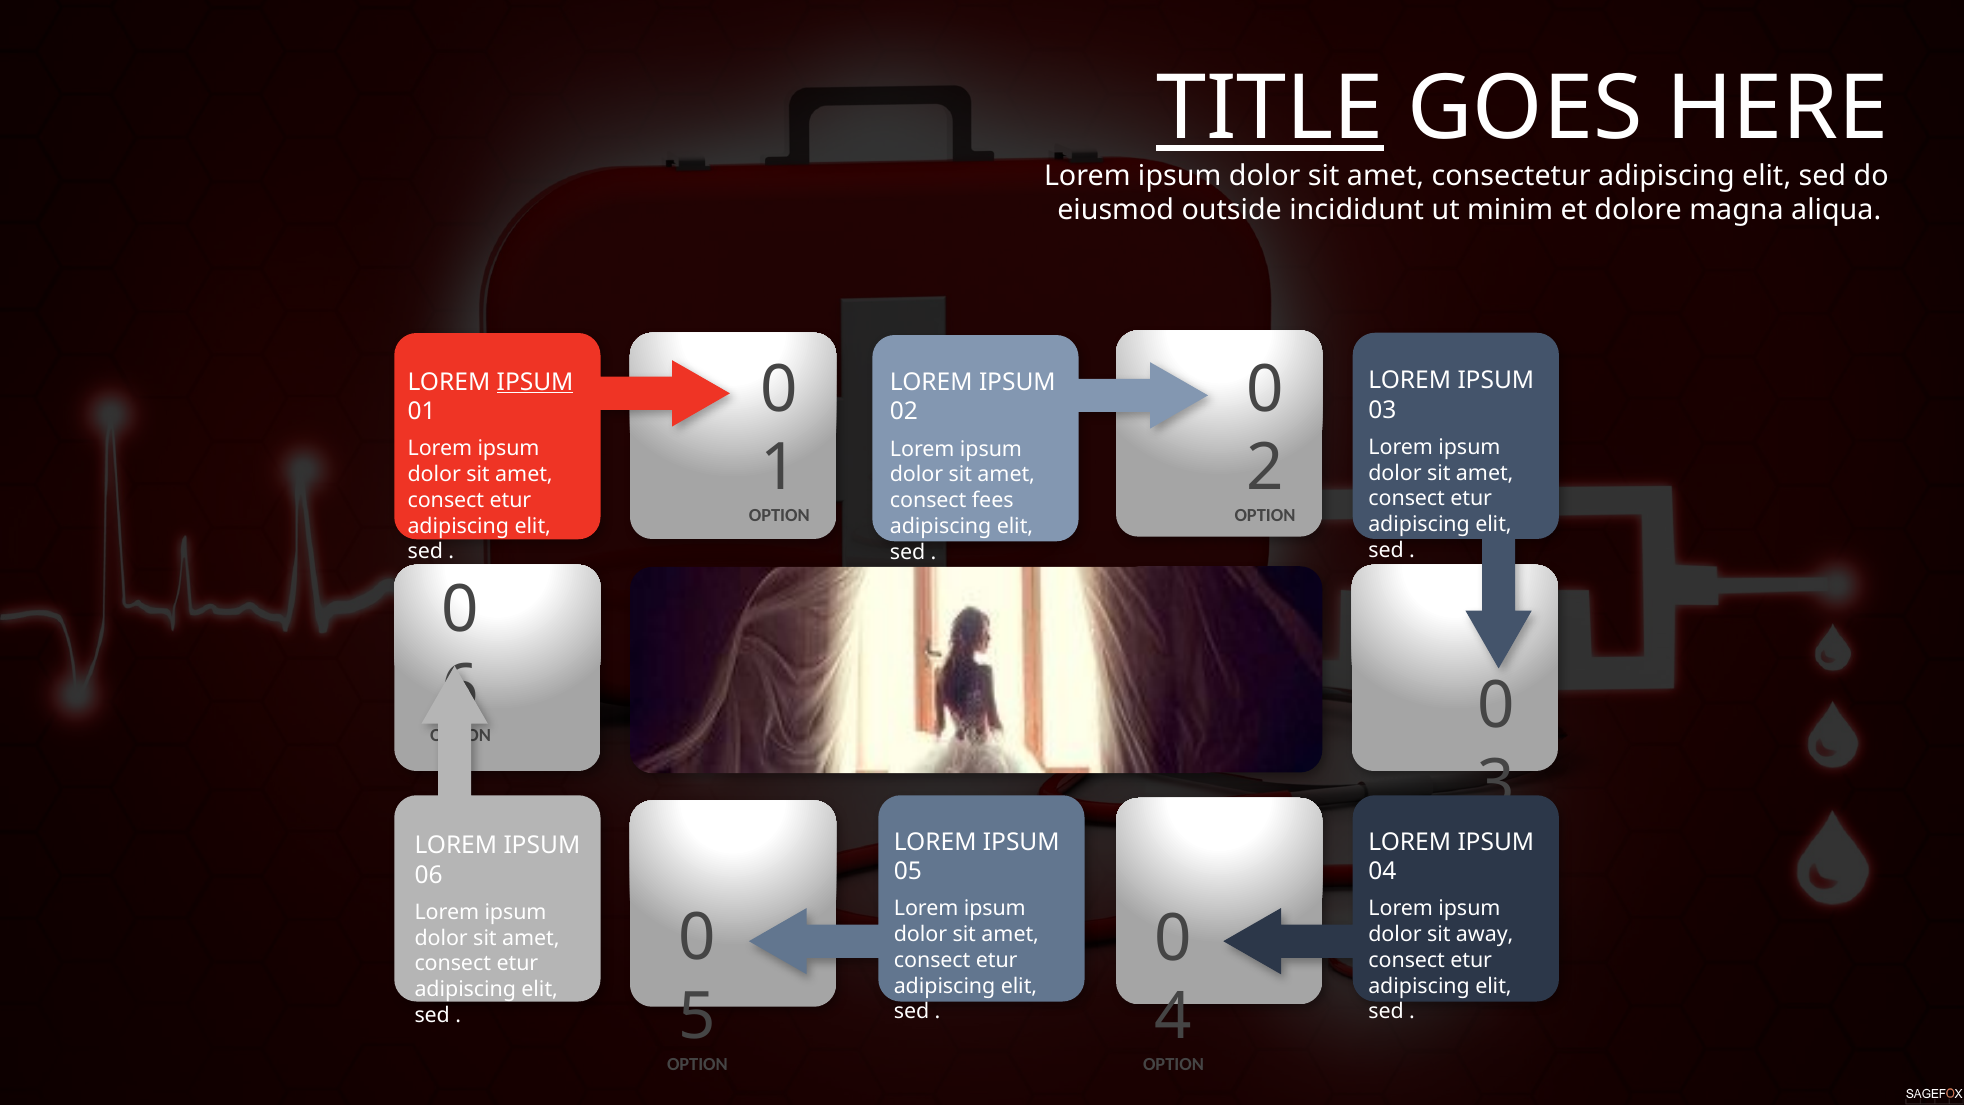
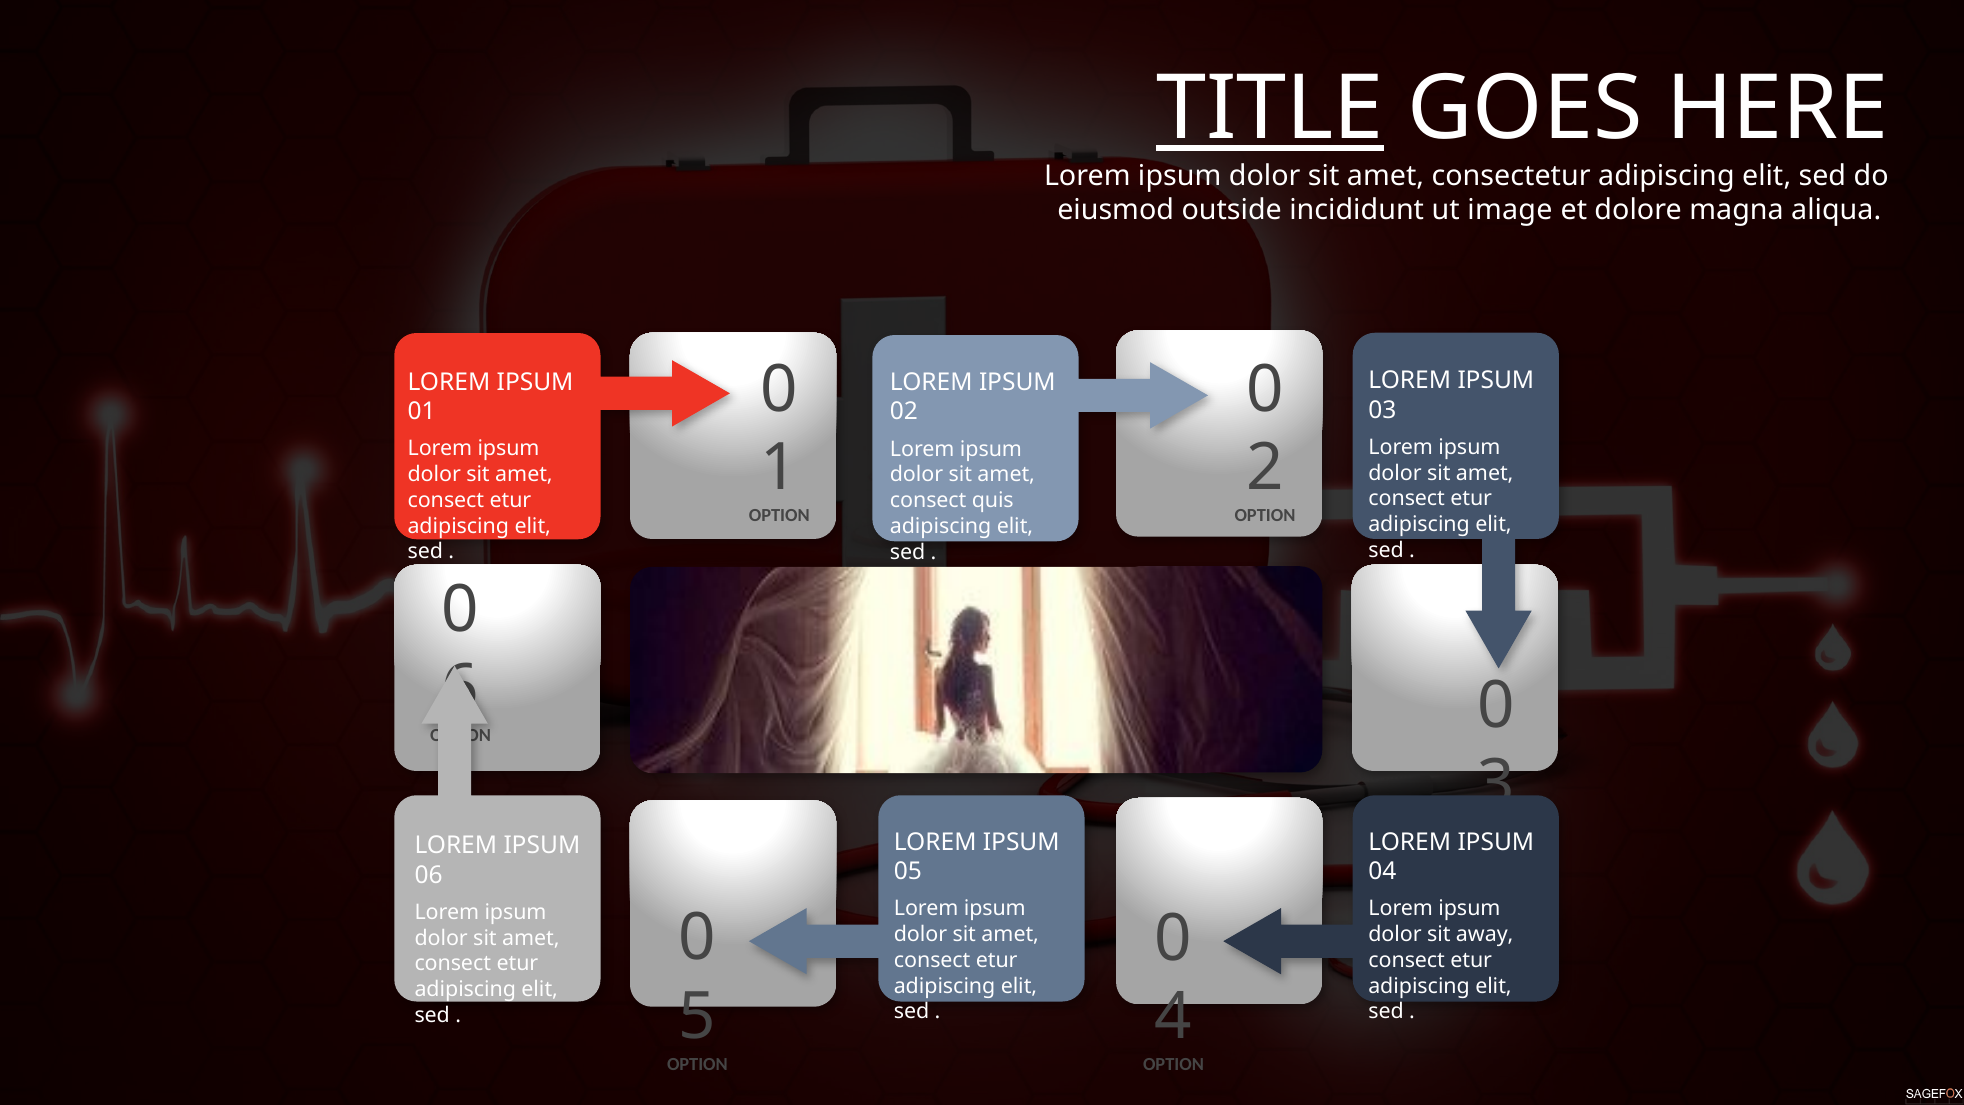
minim: minim -> image
IPSUM at (535, 382) underline: present -> none
fees: fees -> quis
